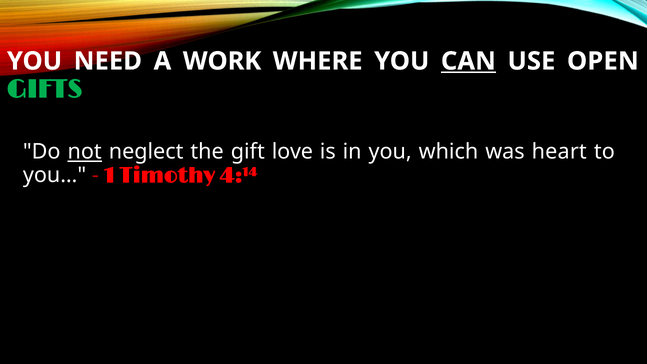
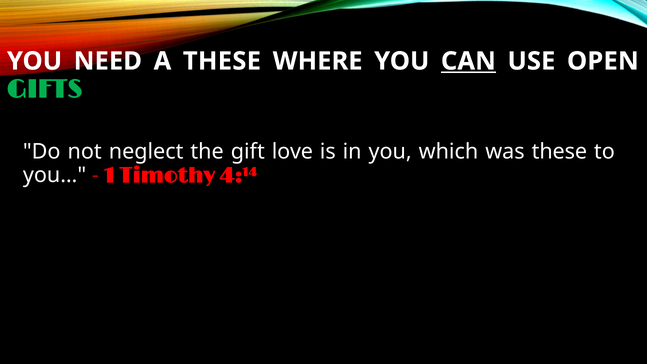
A WORK: WORK -> THESE
not underline: present -> none
was heart: heart -> these
